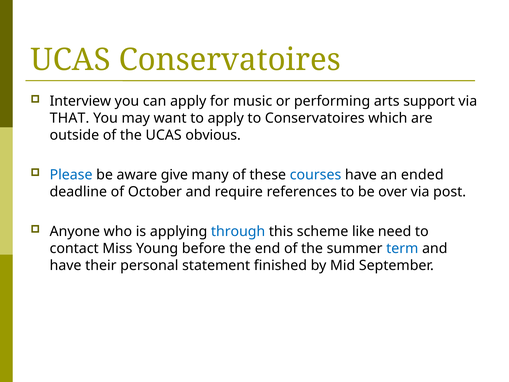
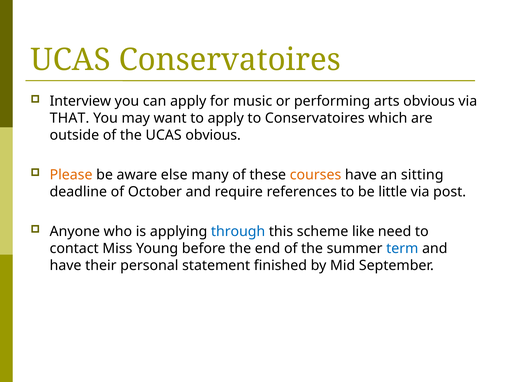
arts support: support -> obvious
Please colour: blue -> orange
give: give -> else
courses colour: blue -> orange
ended: ended -> sitting
over: over -> little
